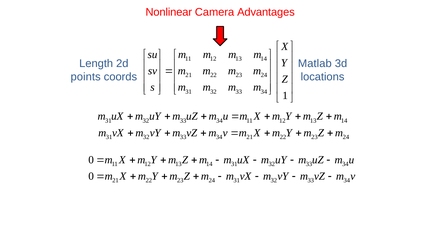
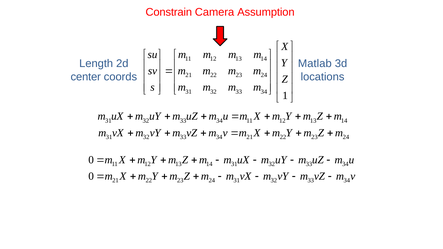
Nonlinear: Nonlinear -> Constrain
Advantages: Advantages -> Assumption
points: points -> center
